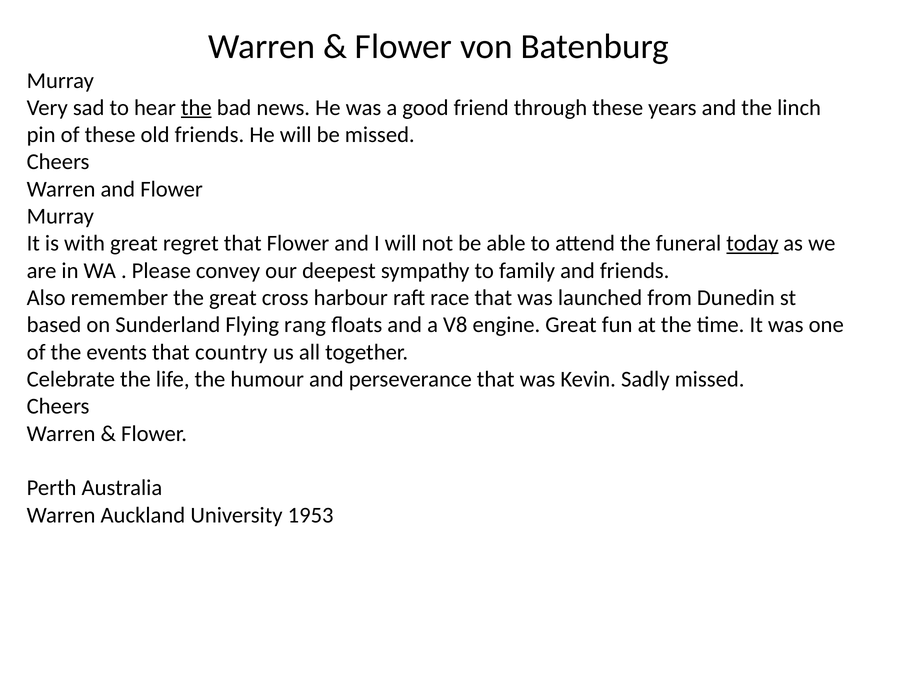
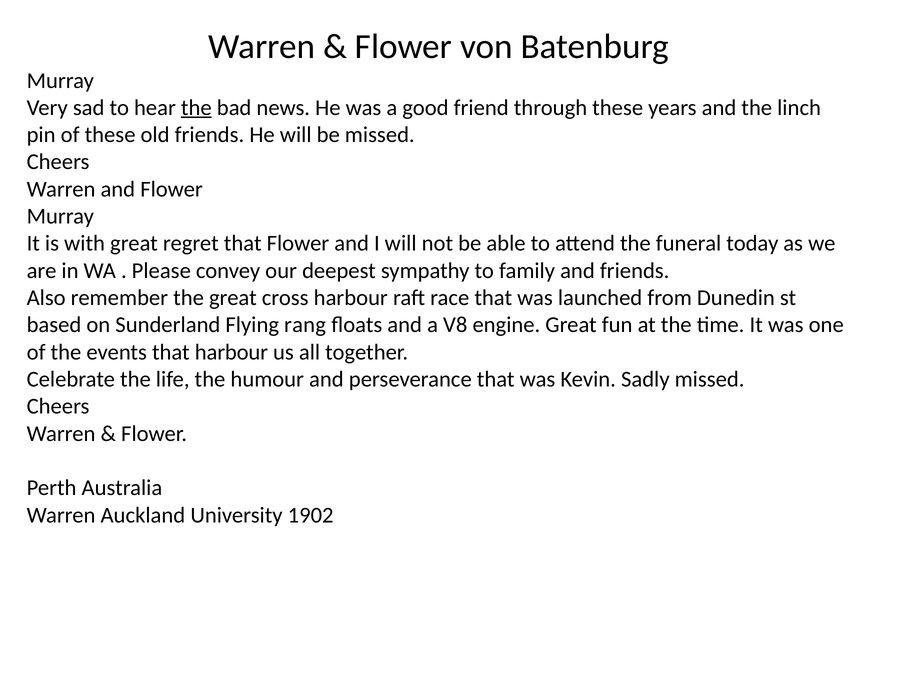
today underline: present -> none
that country: country -> harbour
1953: 1953 -> 1902
